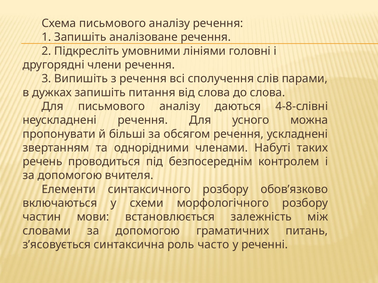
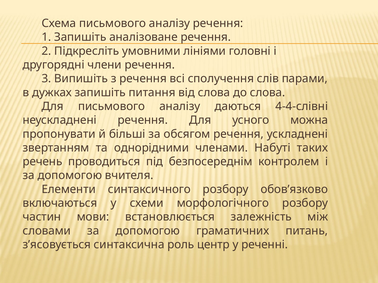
4-8-слівні: 4-8-слівні -> 4-4-слівні
часто: часто -> центр
